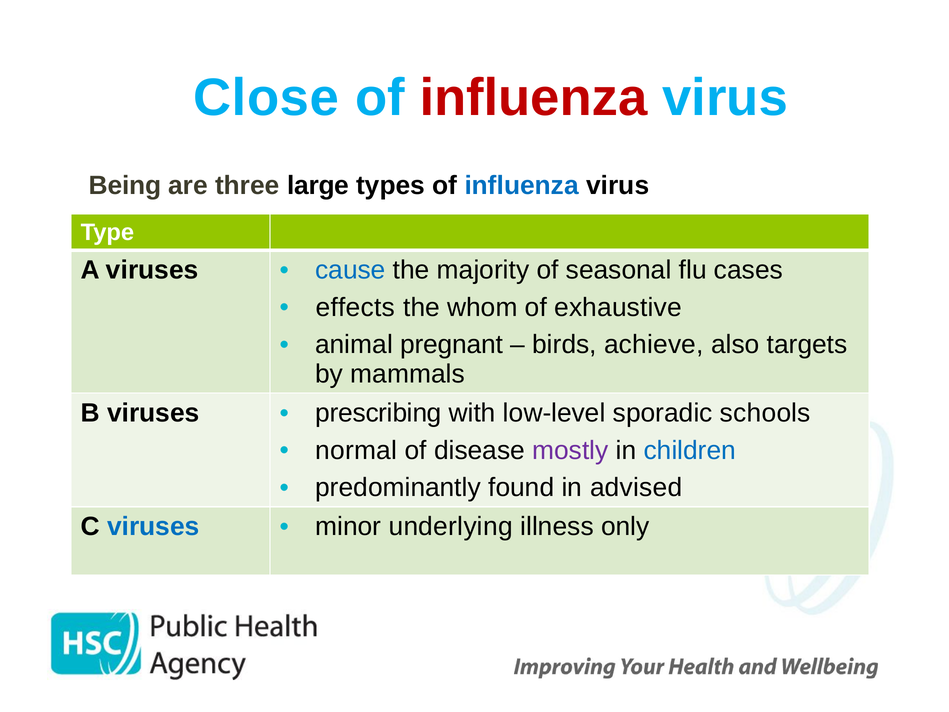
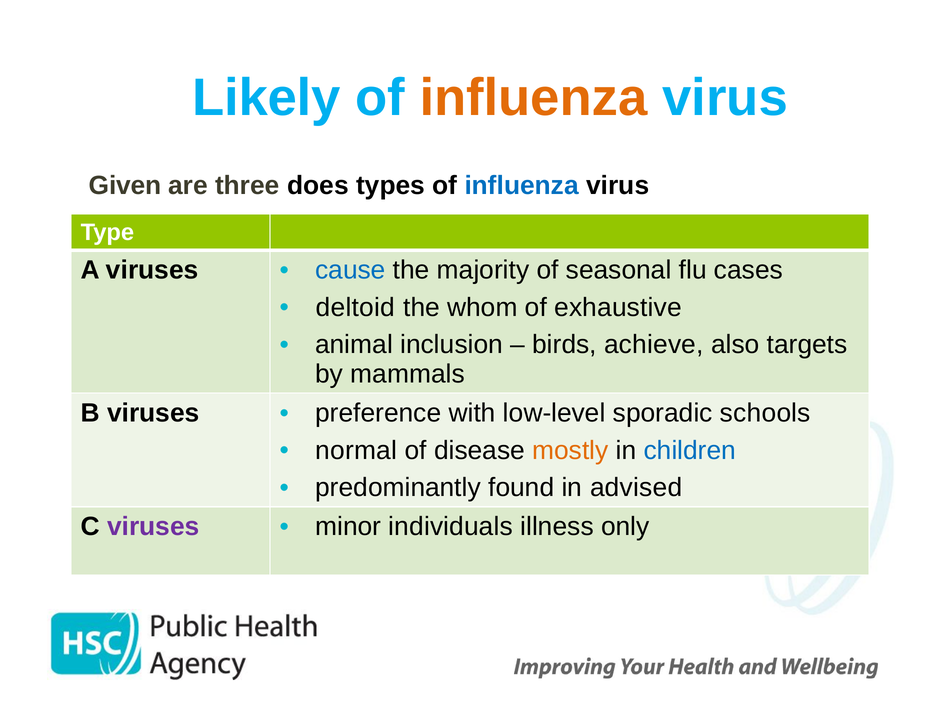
Close: Close -> Likely
influenza at (534, 98) colour: red -> orange
Being: Being -> Given
large: large -> does
effects: effects -> deltoid
pregnant: pregnant -> inclusion
prescribing: prescribing -> preference
mostly colour: purple -> orange
viruses at (153, 526) colour: blue -> purple
underlying: underlying -> individuals
